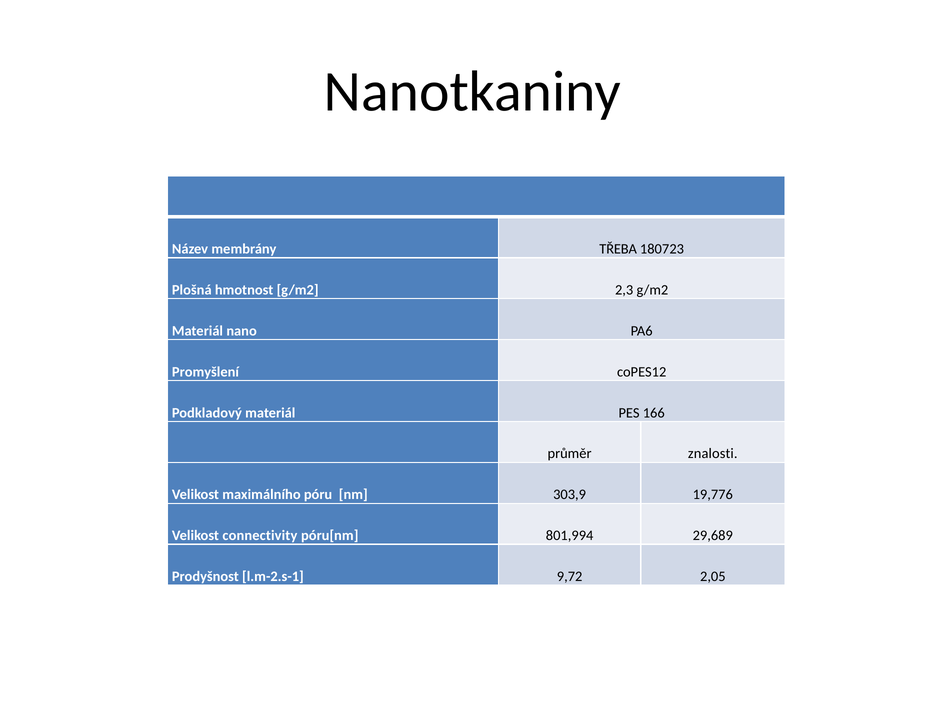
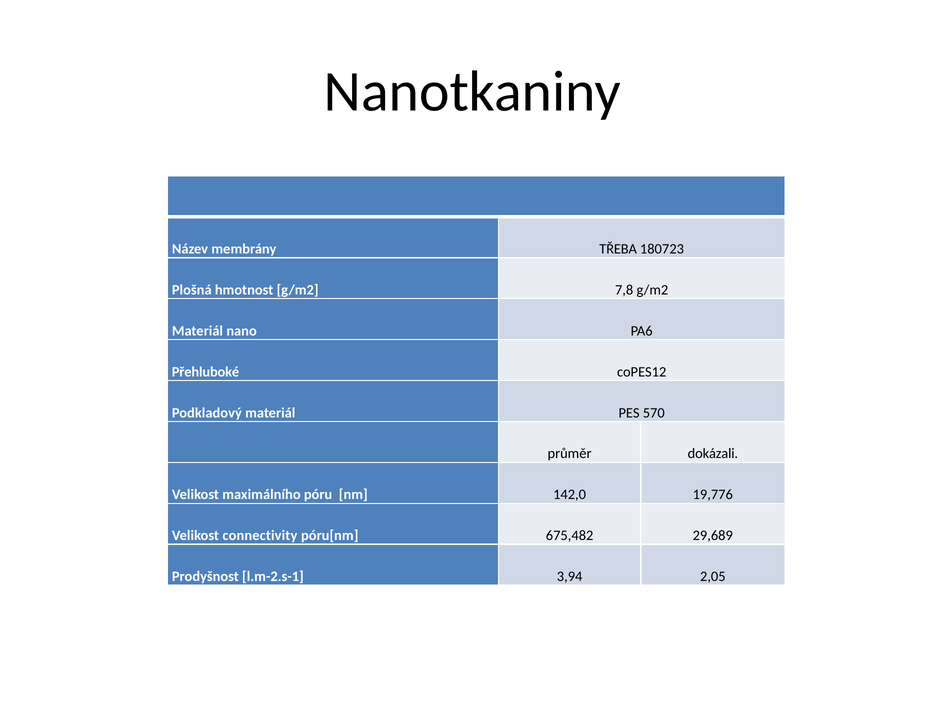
2,3: 2,3 -> 7,8
Promyšlení: Promyšlení -> Přehluboké
166: 166 -> 570
znalosti: znalosti -> dokázali
303,9: 303,9 -> 142,0
801,994: 801,994 -> 675,482
9,72: 9,72 -> 3,94
